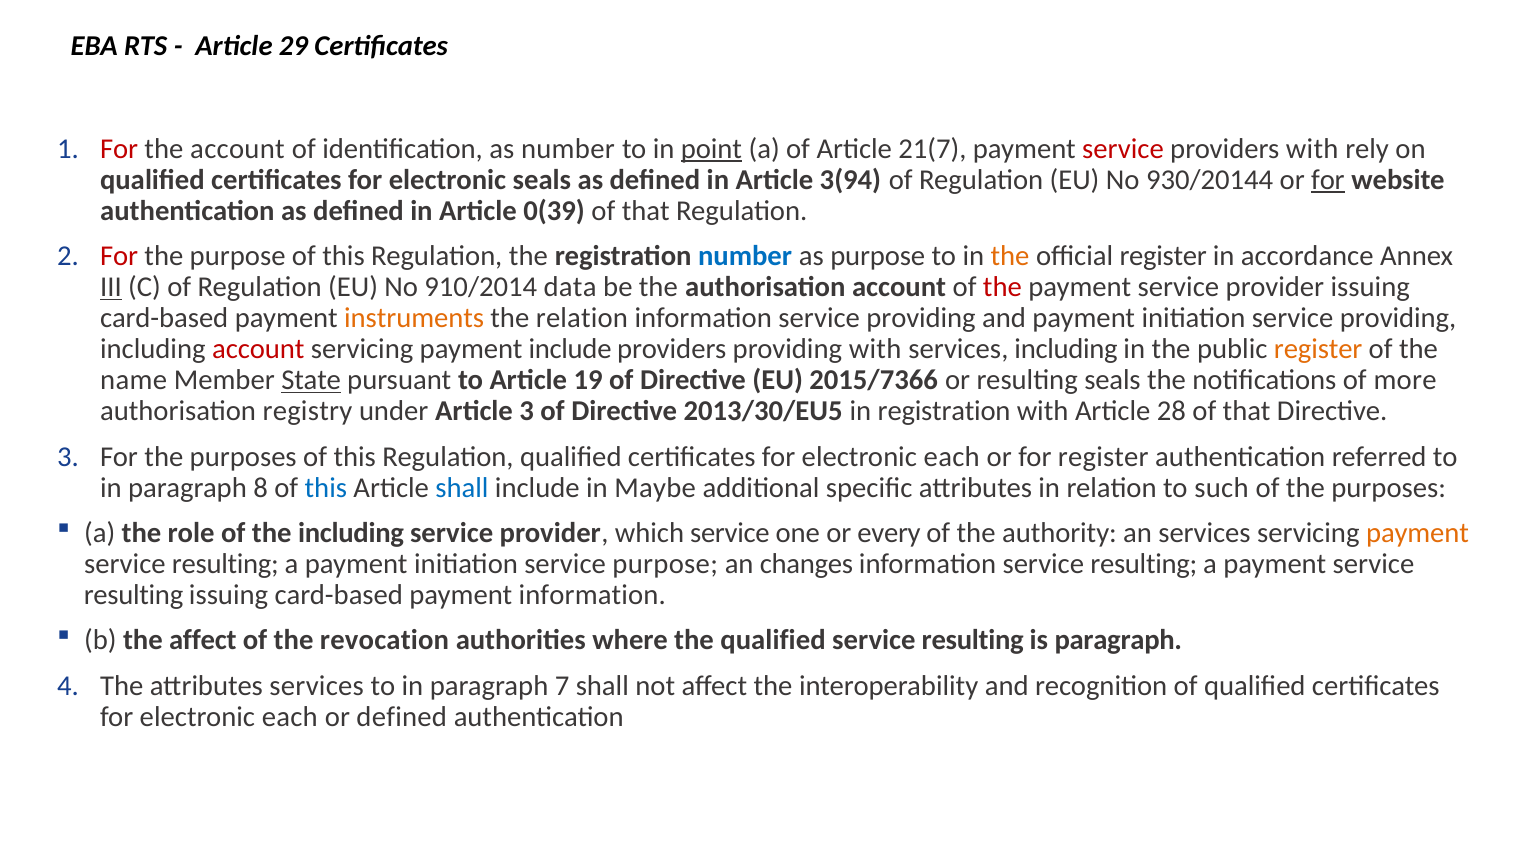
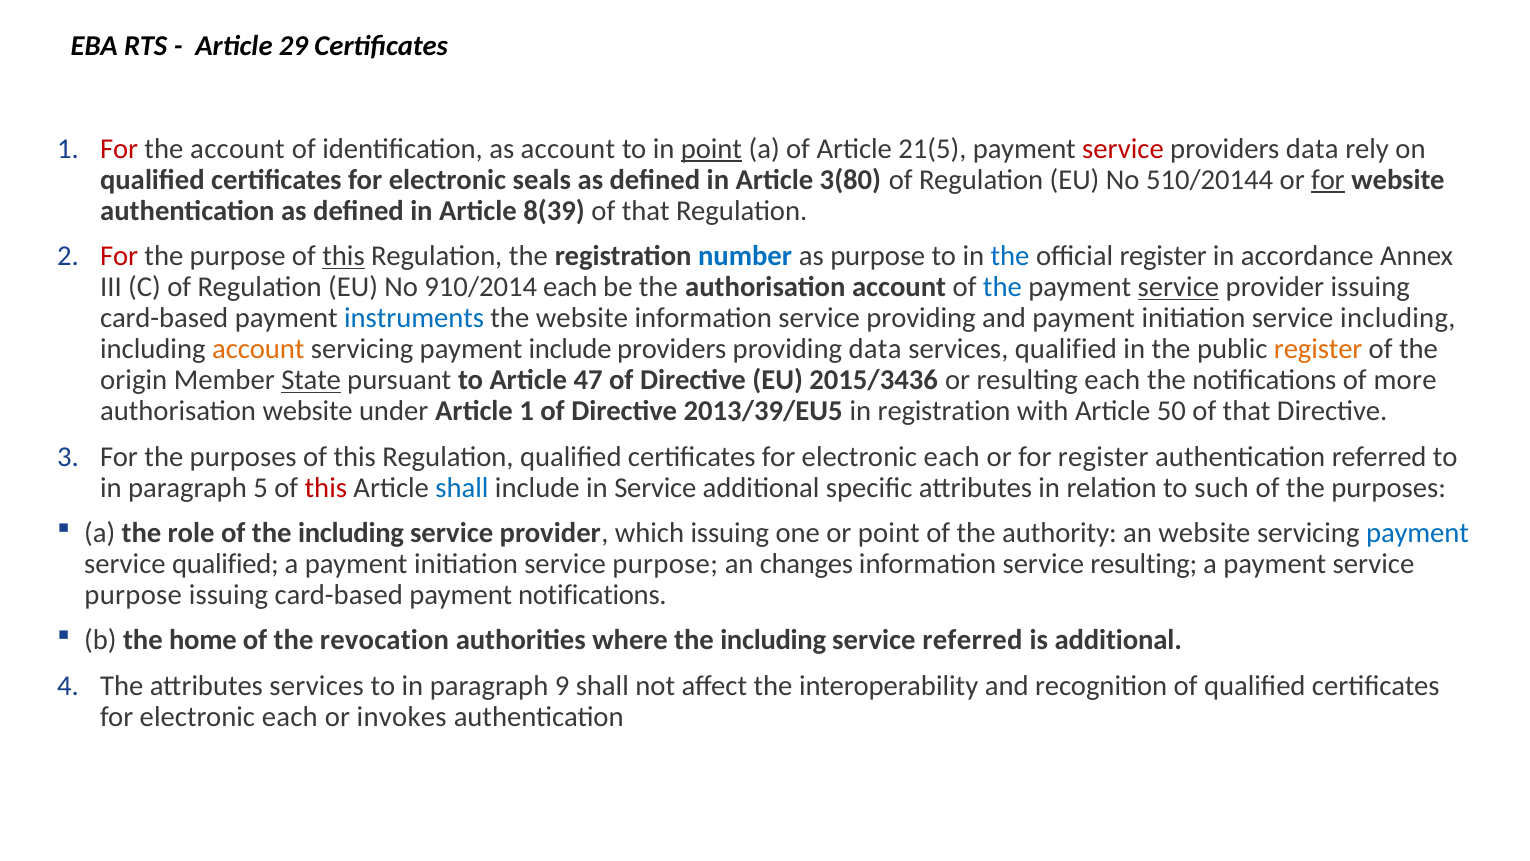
as number: number -> account
21(7: 21(7 -> 21(5
providers with: with -> data
3(94: 3(94 -> 3(80
930/20144: 930/20144 -> 510/20144
0(39: 0(39 -> 8(39
this at (344, 256) underline: none -> present
the at (1010, 256) colour: orange -> blue
III underline: present -> none
910/2014 data: data -> each
the at (1002, 287) colour: red -> blue
service at (1178, 287) underline: none -> present
instruments colour: orange -> blue
the relation: relation -> website
initiation service providing: providing -> including
account at (258, 349) colour: red -> orange
providing with: with -> data
services including: including -> qualified
name: name -> origin
19: 19 -> 47
2015/7366: 2015/7366 -> 2015/3436
resulting seals: seals -> each
authorisation registry: registry -> website
Article 3: 3 -> 1
2013/30/EU5: 2013/30/EU5 -> 2013/39/EU5
28: 28 -> 50
8: 8 -> 5
this at (326, 487) colour: blue -> red
in Maybe: Maybe -> Service
which service: service -> issuing
or every: every -> point
an services: services -> website
payment at (1417, 533) colour: orange -> blue
resulting at (225, 564): resulting -> qualified
resulting at (134, 595): resulting -> purpose
payment information: information -> notifications
the affect: affect -> home
where the qualified: qualified -> including
resulting at (973, 640): resulting -> referred
is paragraph: paragraph -> additional
7: 7 -> 9
or defined: defined -> invokes
